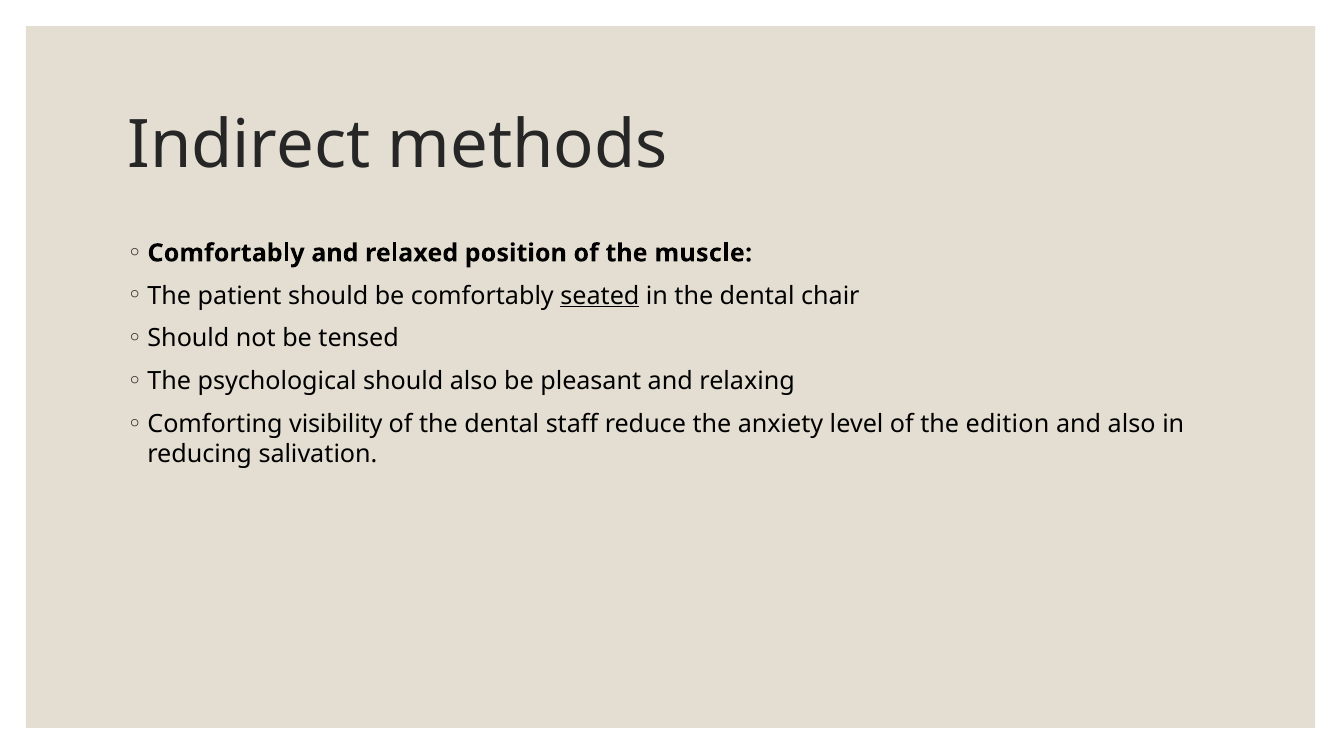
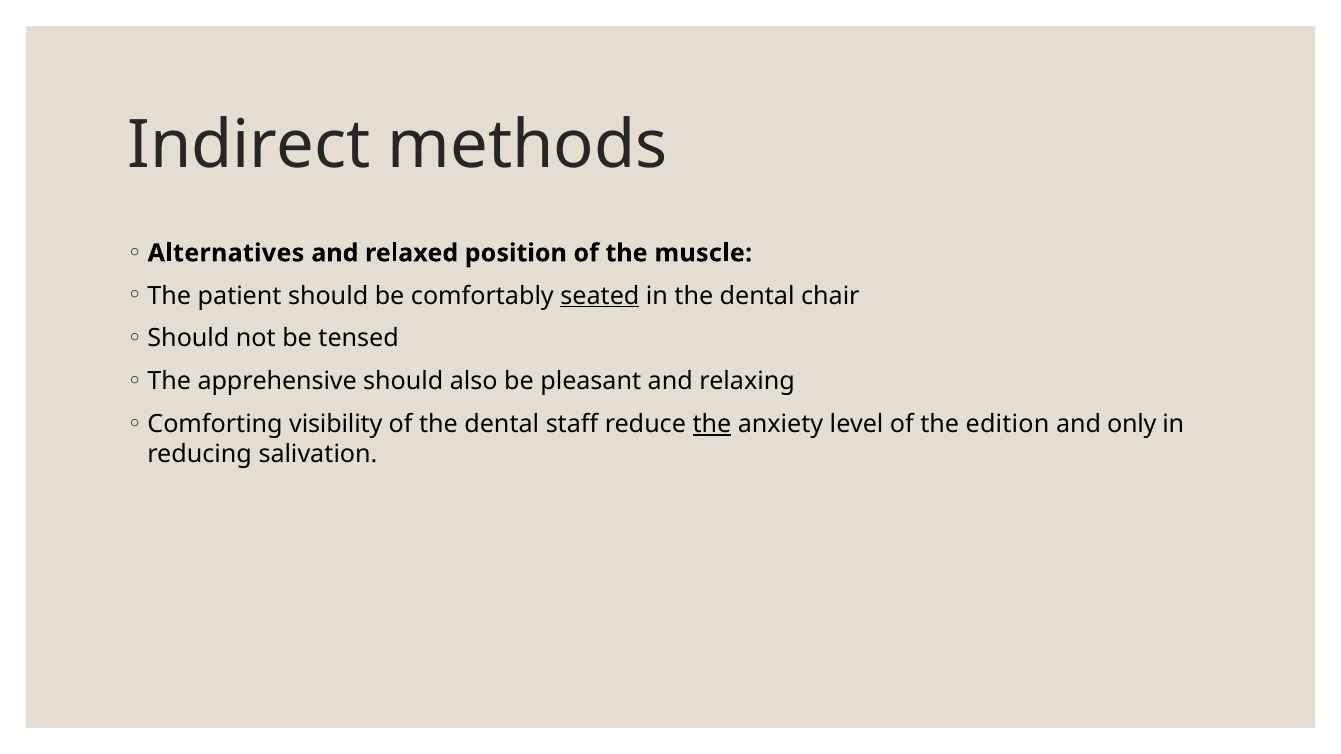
Comfortably at (226, 253): Comfortably -> Alternatives
psychological: psychological -> apprehensive
the at (712, 424) underline: none -> present
and also: also -> only
